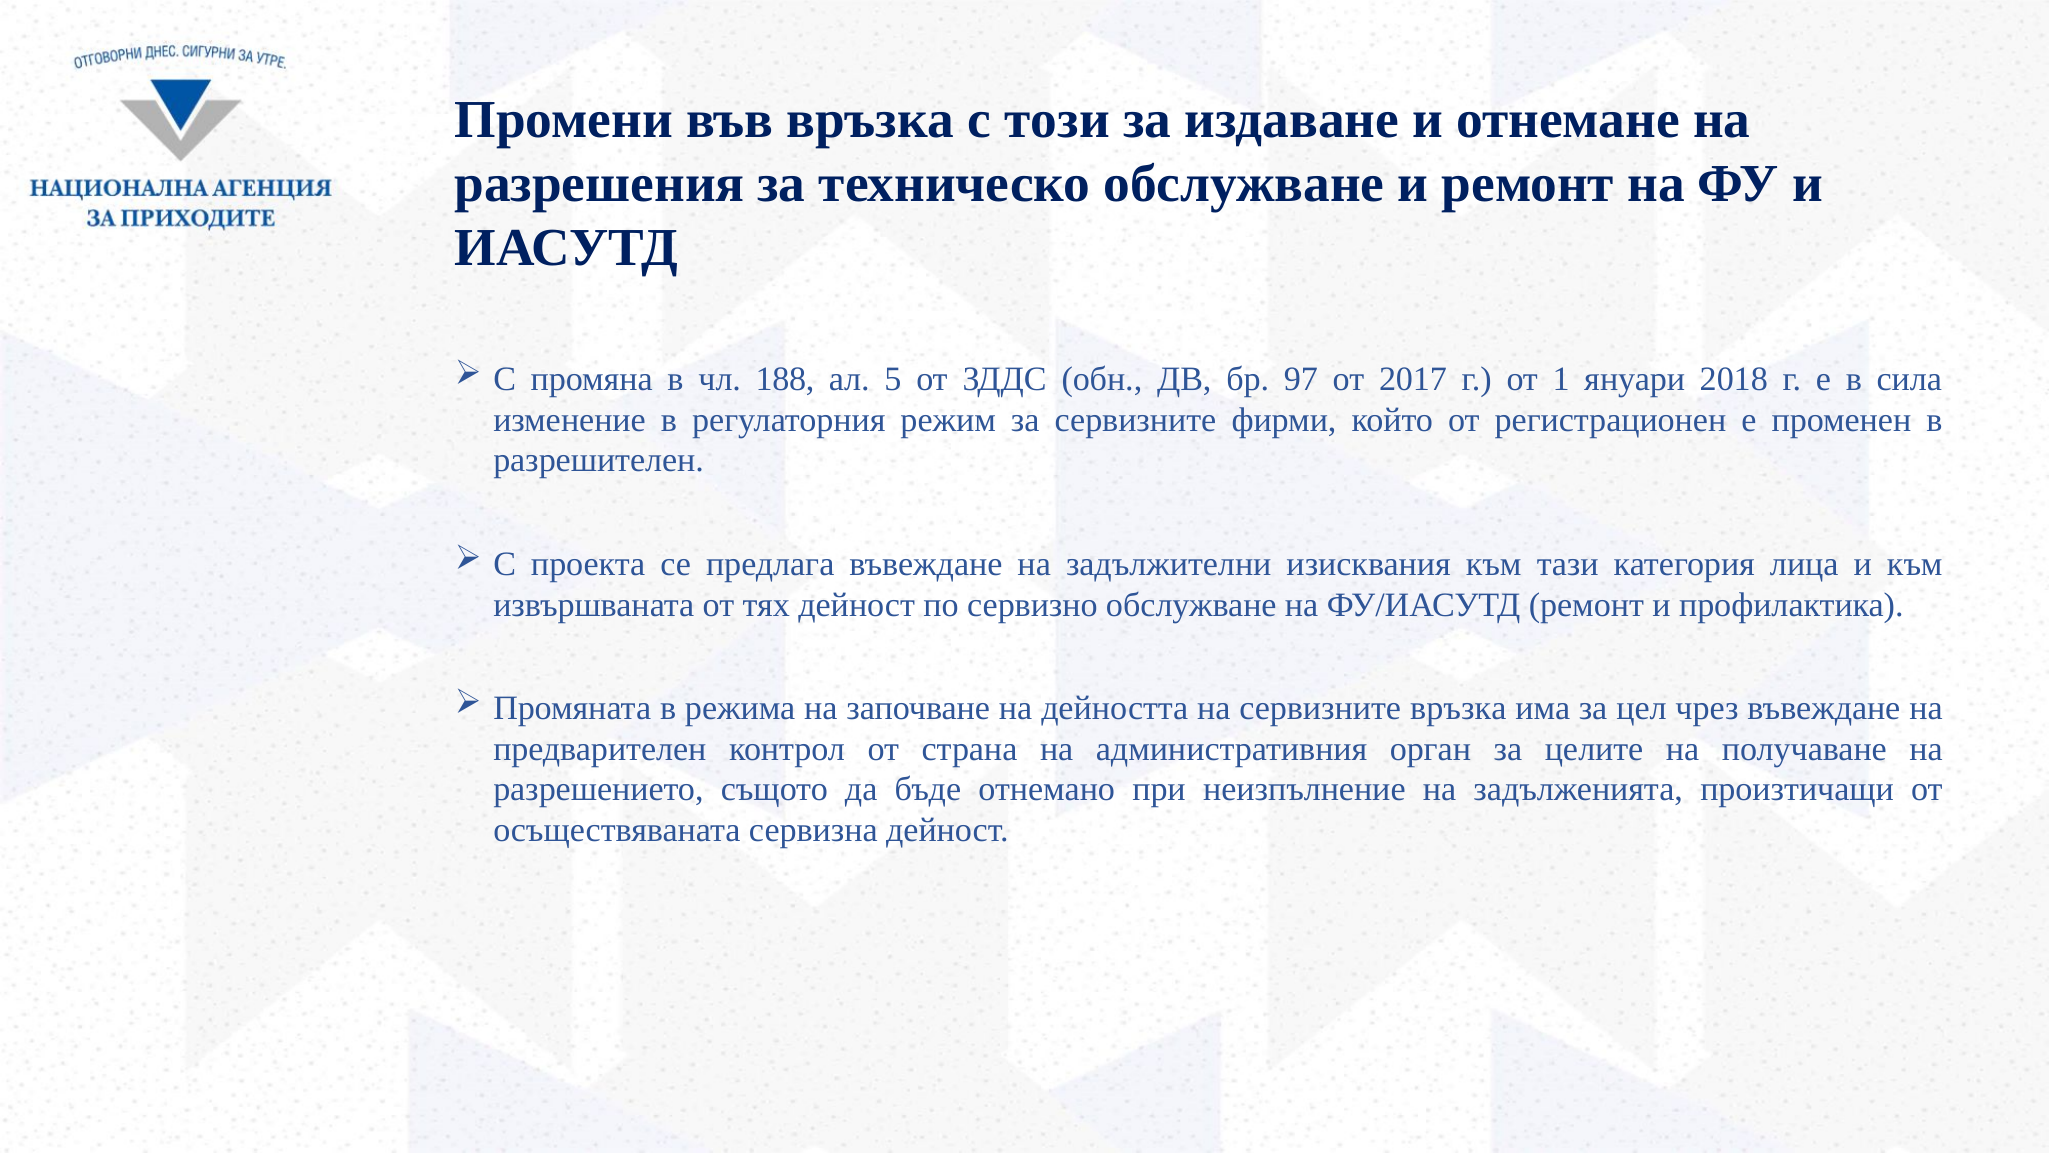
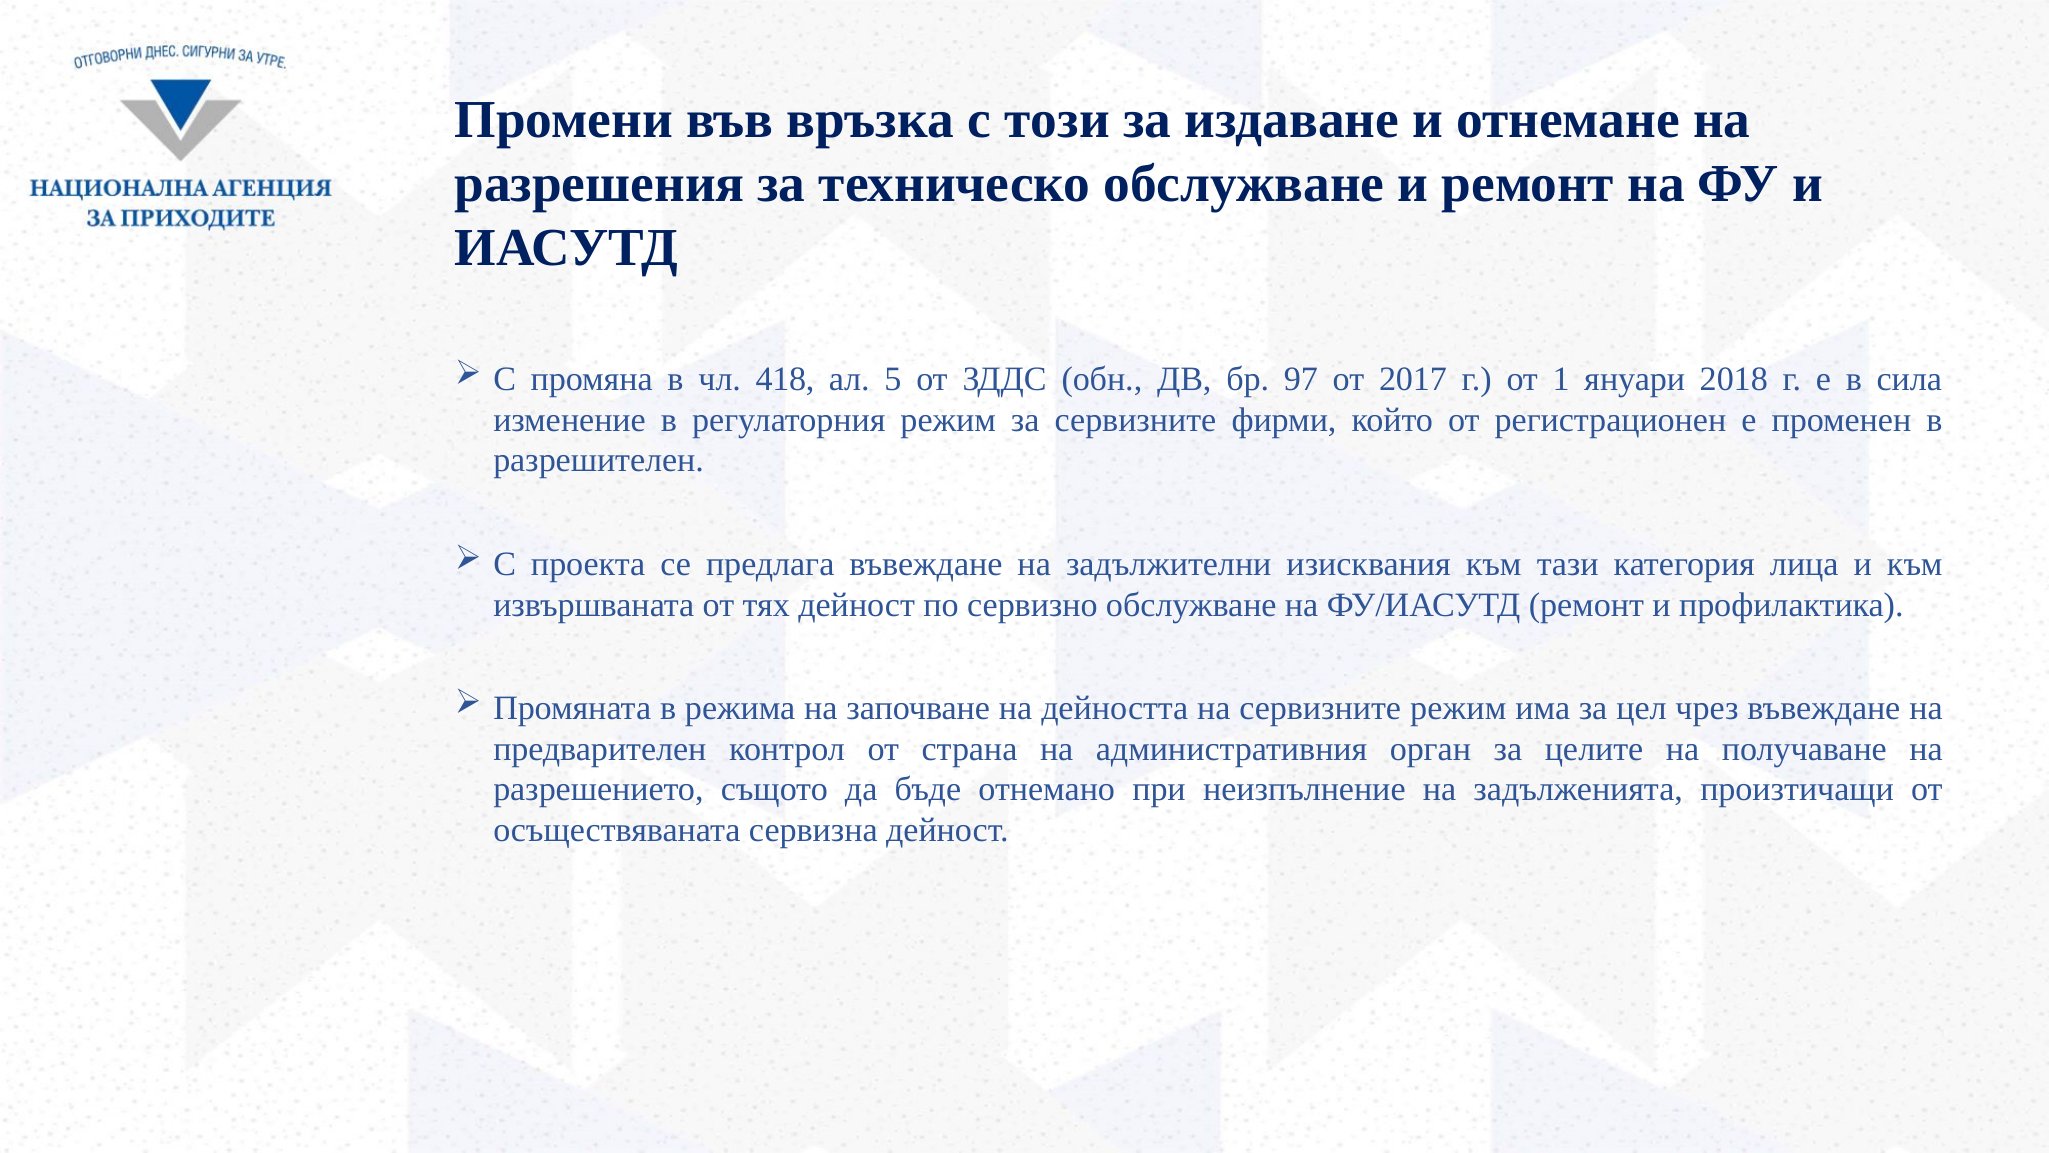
188: 188 -> 418
сервизните връзка: връзка -> режим
